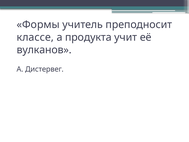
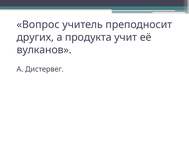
Формы: Формы -> Вопрос
классе: классе -> других
